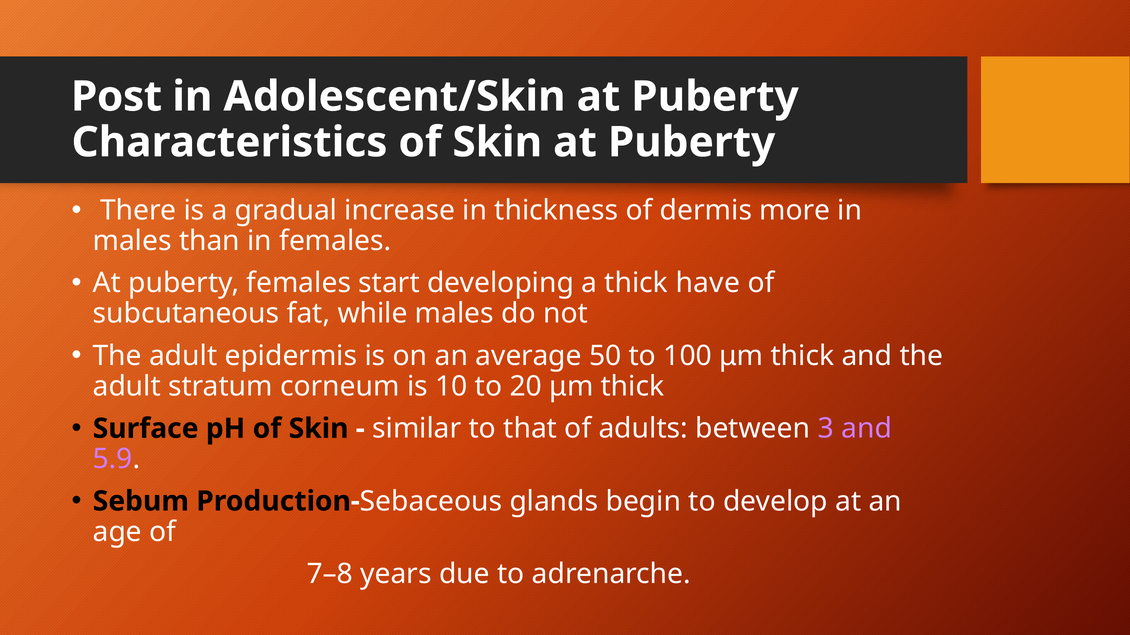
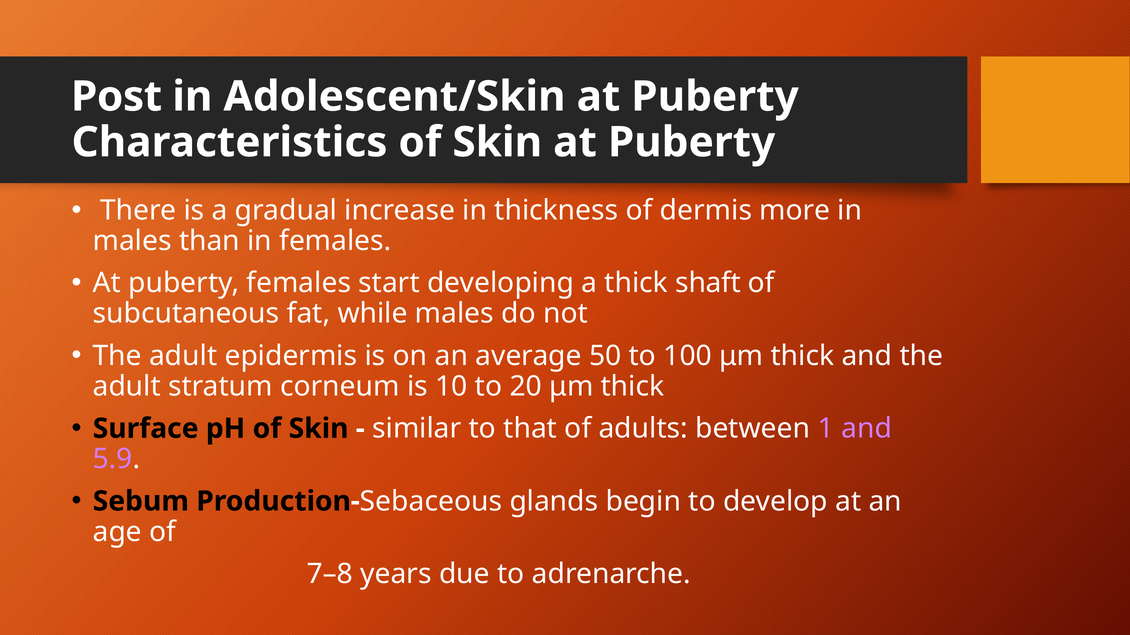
have: have -> shaft
3: 3 -> 1
